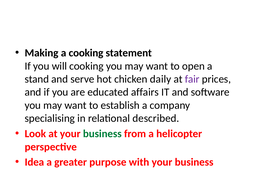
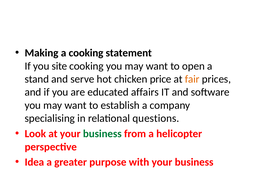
will: will -> site
daily: daily -> price
fair colour: purple -> orange
described: described -> questions
